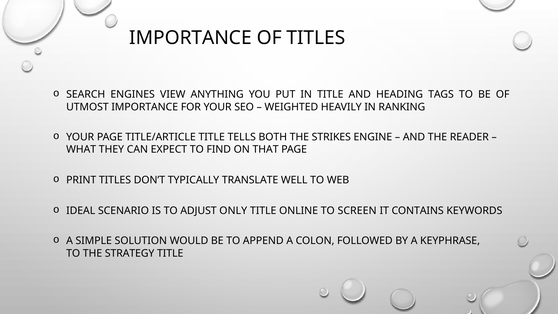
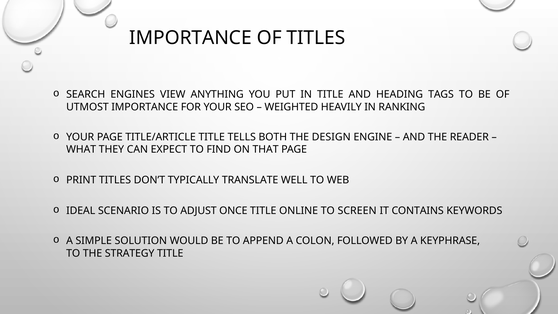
STRIKES: STRIKES -> DESIGN
ONLY: ONLY -> ONCE
